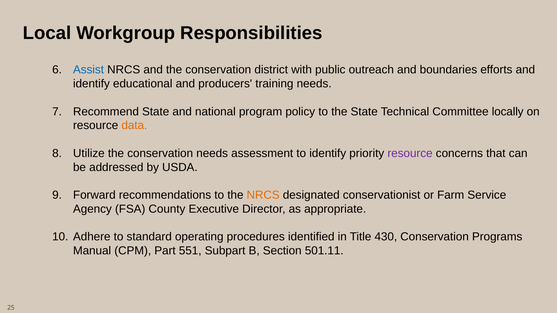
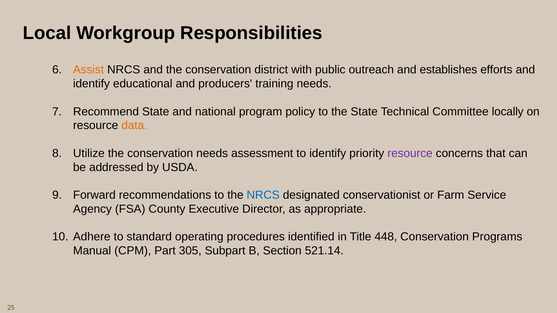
Assist colour: blue -> orange
boundaries: boundaries -> establishes
NRCS at (263, 195) colour: orange -> blue
430: 430 -> 448
551: 551 -> 305
501.11: 501.11 -> 521.14
